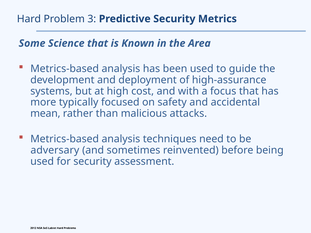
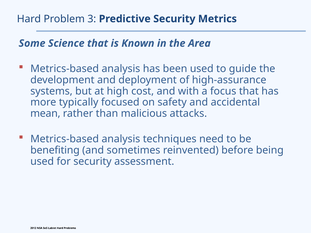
adversary: adversary -> benefiting
